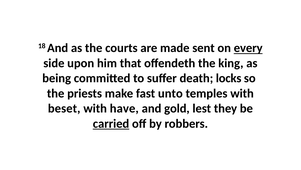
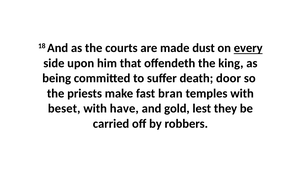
sent: sent -> dust
locks: locks -> door
unto: unto -> bran
carried underline: present -> none
